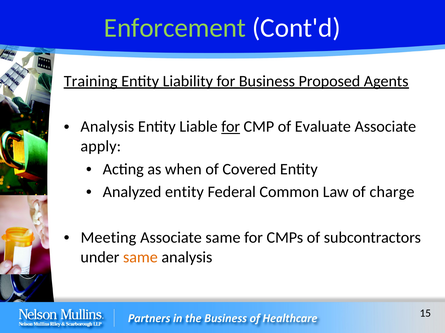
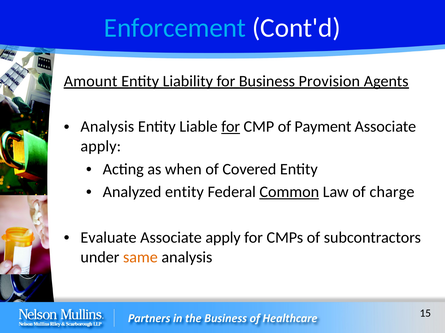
Enforcement colour: light green -> light blue
Training: Training -> Amount
Proposed: Proposed -> Provision
Evaluate: Evaluate -> Payment
Common underline: none -> present
Meeting: Meeting -> Evaluate
same at (223, 238): same -> apply
